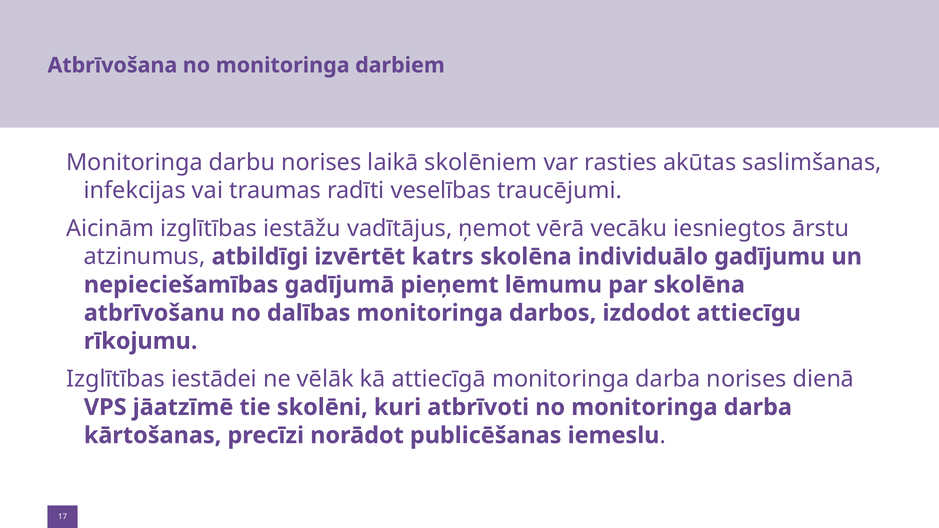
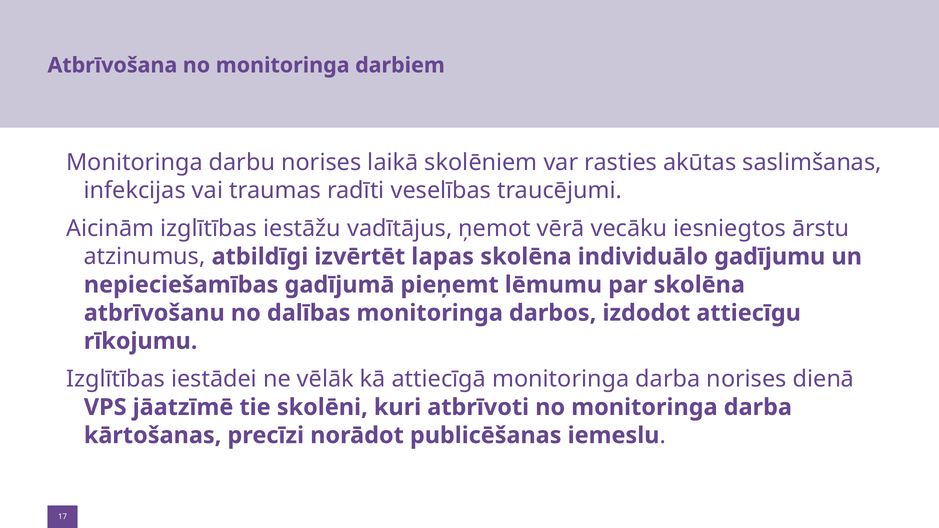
katrs: katrs -> lapas
